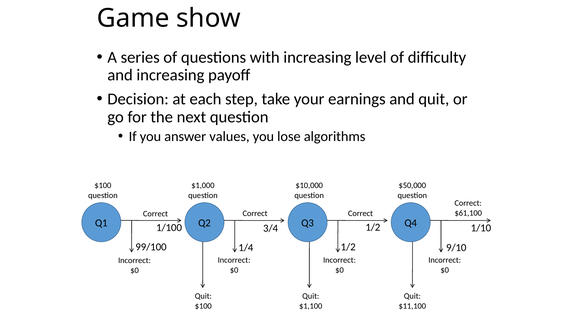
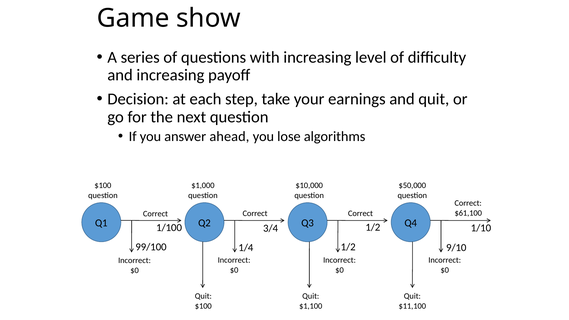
values: values -> ahead
